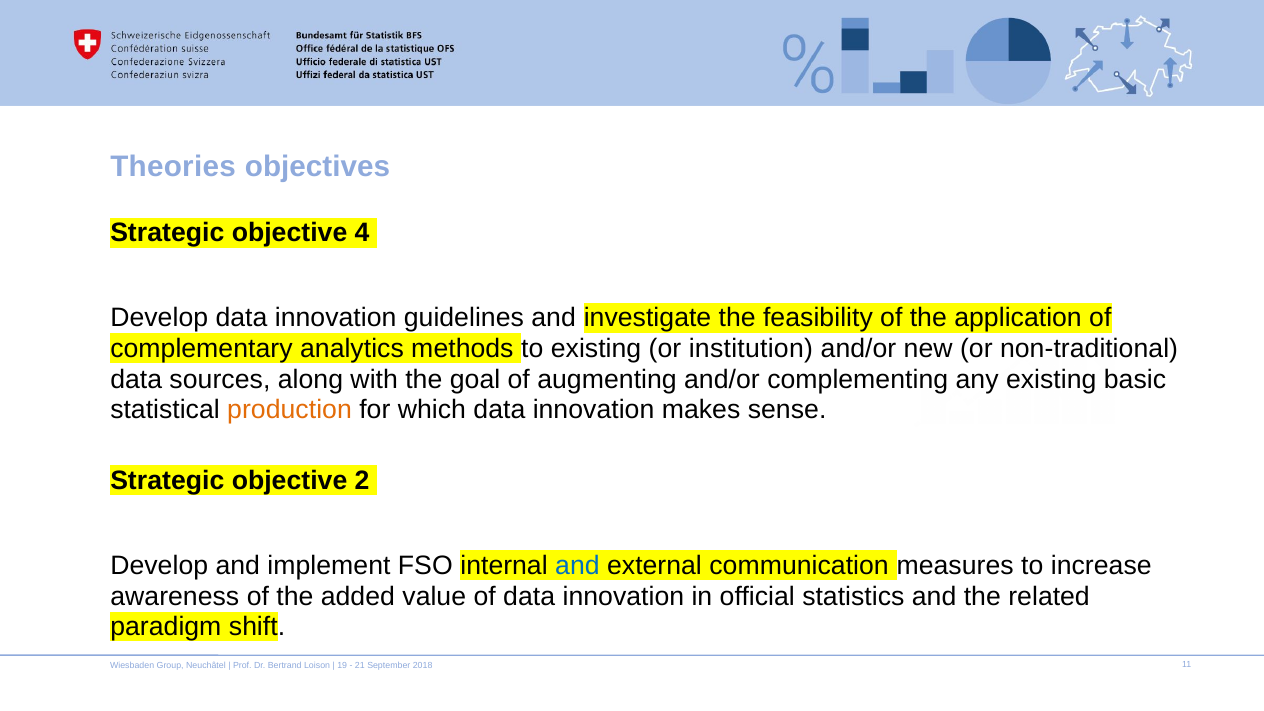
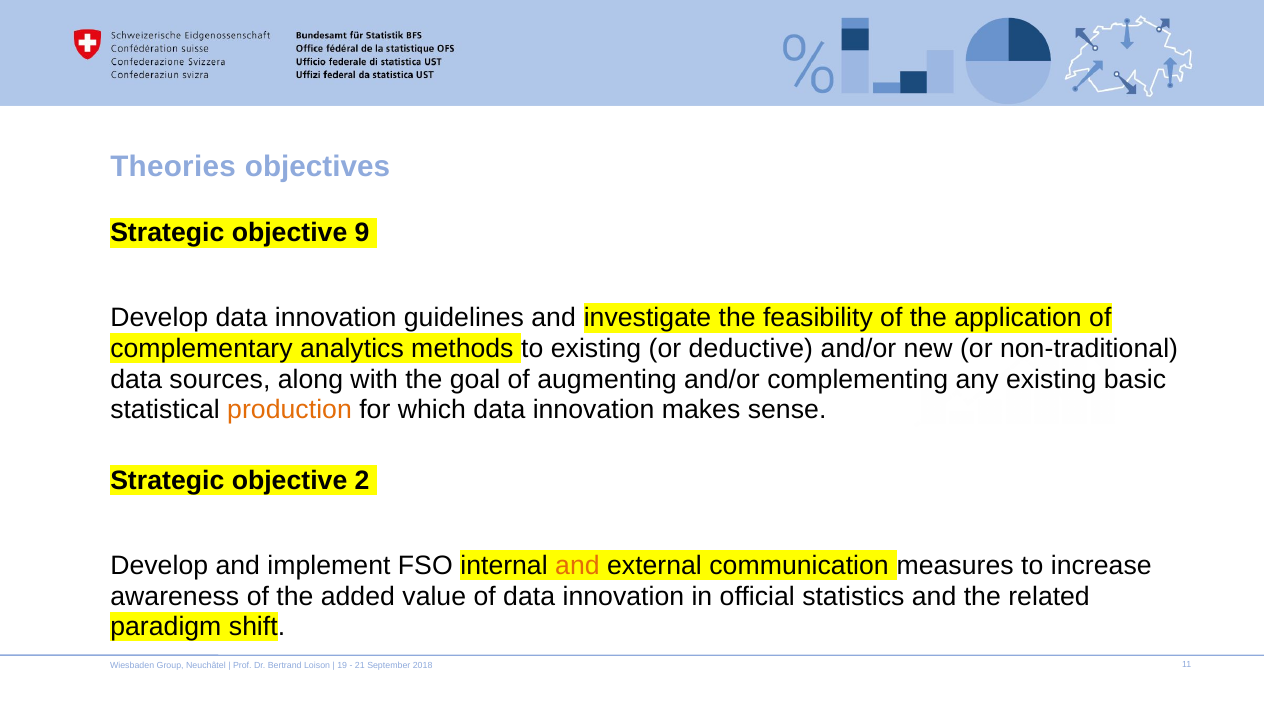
4: 4 -> 9
institution: institution -> deductive
and at (577, 566) colour: blue -> orange
